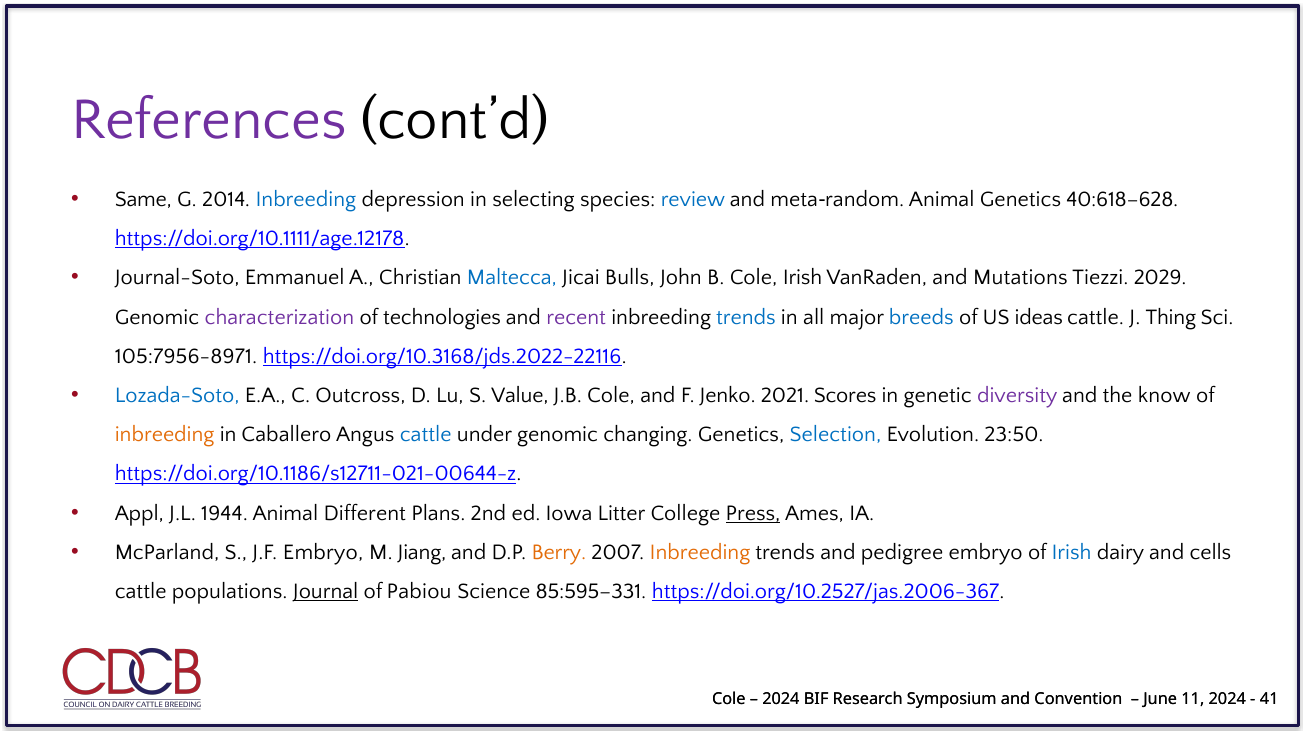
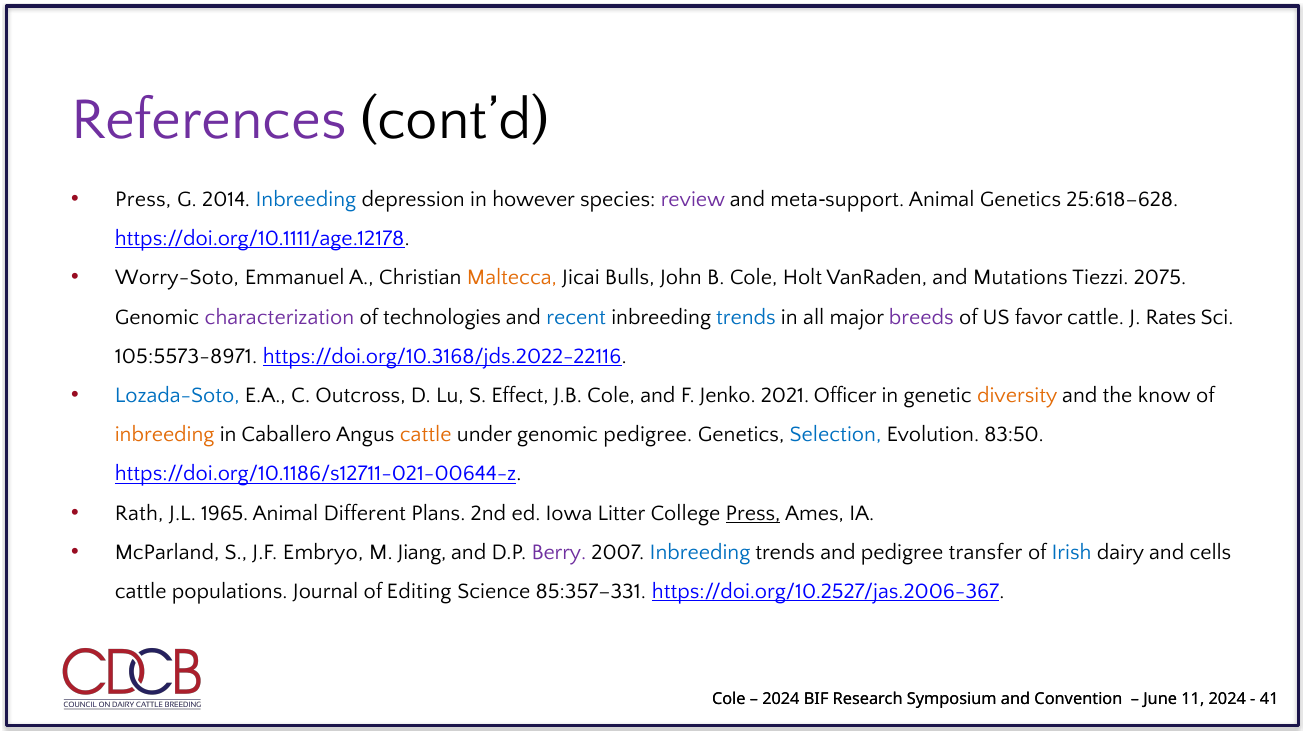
Same at (143, 199): Same -> Press
selecting: selecting -> however
review colour: blue -> purple
random: random -> support
40:618–628: 40:618–628 -> 25:618–628
Journal-Soto: Journal-Soto -> Worry-Soto
Maltecca colour: blue -> orange
Cole Irish: Irish -> Holt
2029: 2029 -> 2075
recent colour: purple -> blue
breeds colour: blue -> purple
ideas: ideas -> favor
Thing: Thing -> Rates
105:7956-8971: 105:7956-8971 -> 105:5573-8971
Value: Value -> Effect
Scores: Scores -> Officer
diversity colour: purple -> orange
cattle at (426, 435) colour: blue -> orange
genomic changing: changing -> pedigree
23:50: 23:50 -> 83:50
Appl: Appl -> Rath
1944: 1944 -> 1965
Berry colour: orange -> purple
Inbreeding at (700, 552) colour: orange -> blue
pedigree embryo: embryo -> transfer
Journal underline: present -> none
Pabiou: Pabiou -> Editing
85:595–331: 85:595–331 -> 85:357–331
